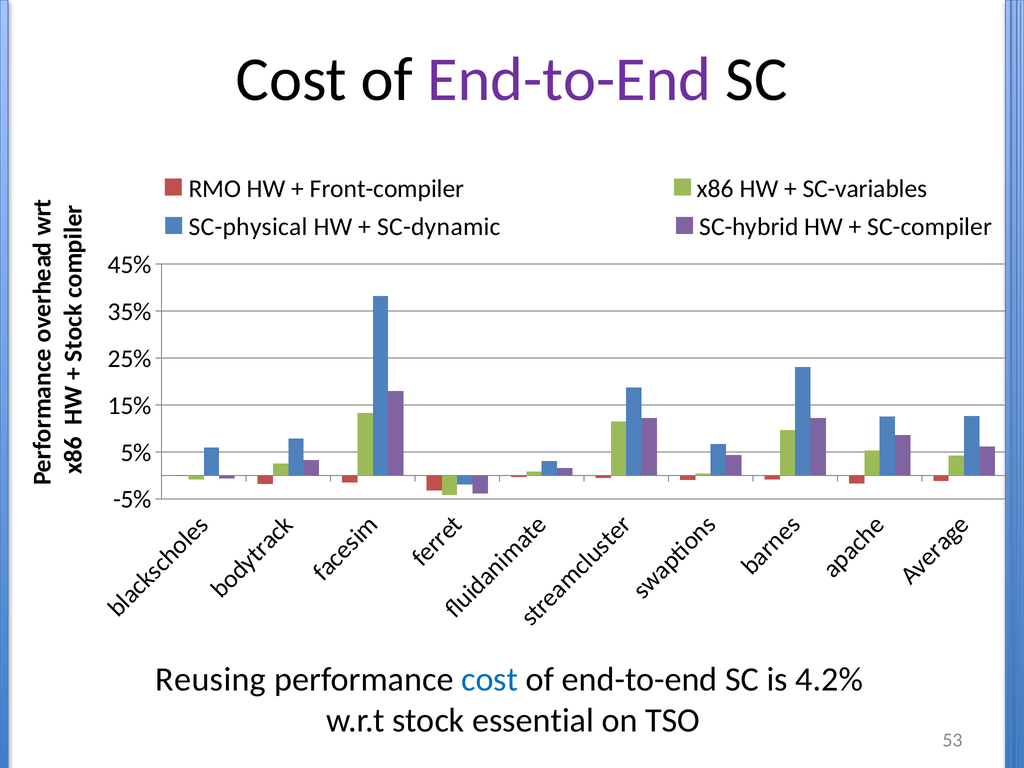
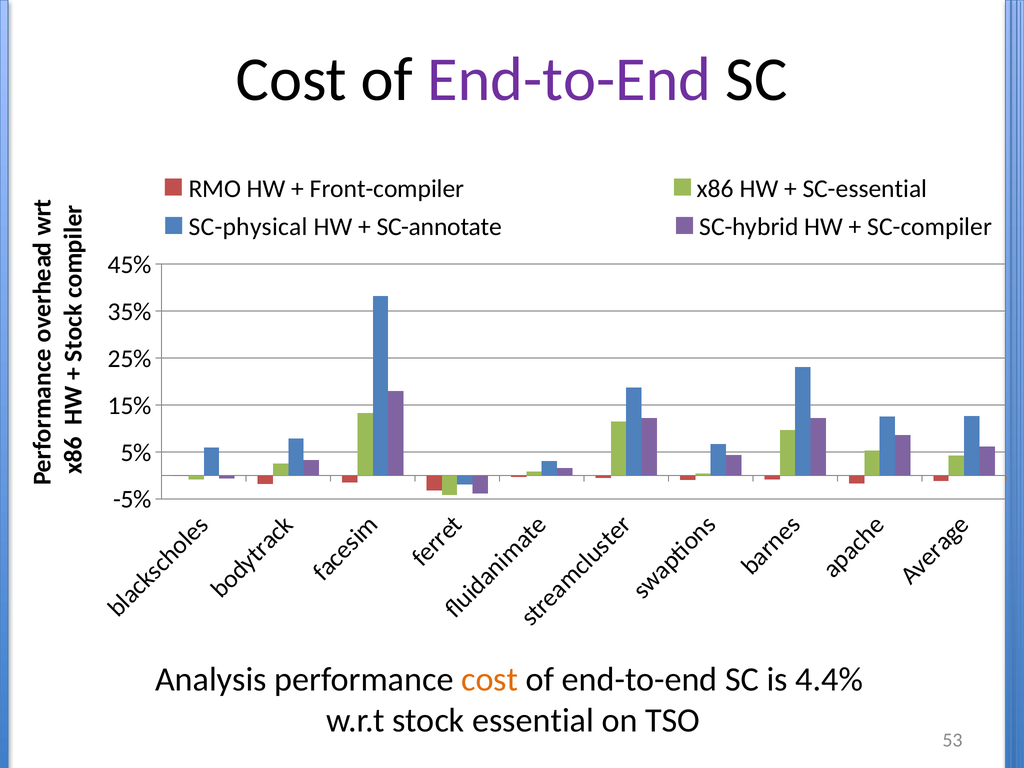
SC-variables: SC-variables -> SC-essential
SC-dynamic: SC-dynamic -> SC-annotate
Reusing: Reusing -> Analysis
cost at (490, 679) colour: blue -> orange
4.2%: 4.2% -> 4.4%
